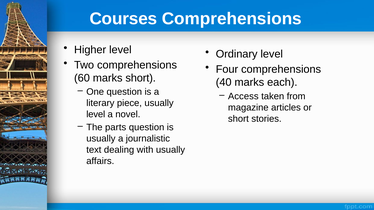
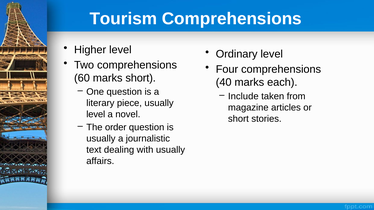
Courses: Courses -> Tourism
Access: Access -> Include
parts: parts -> order
